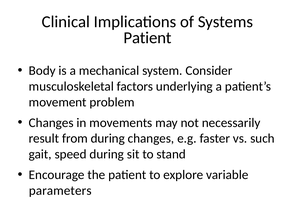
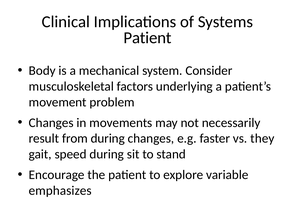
such: such -> they
parameters: parameters -> emphasizes
